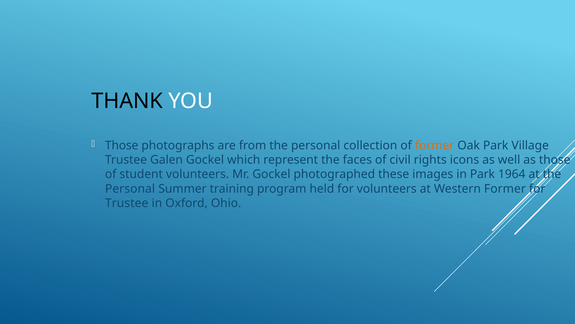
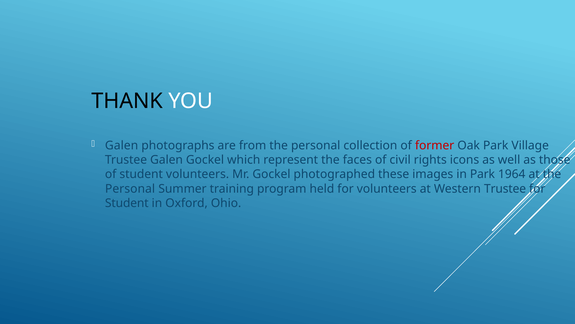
Those at (122, 145): Those -> Galen
former at (435, 145) colour: orange -> red
Western Former: Former -> Trustee
Trustee at (127, 203): Trustee -> Student
